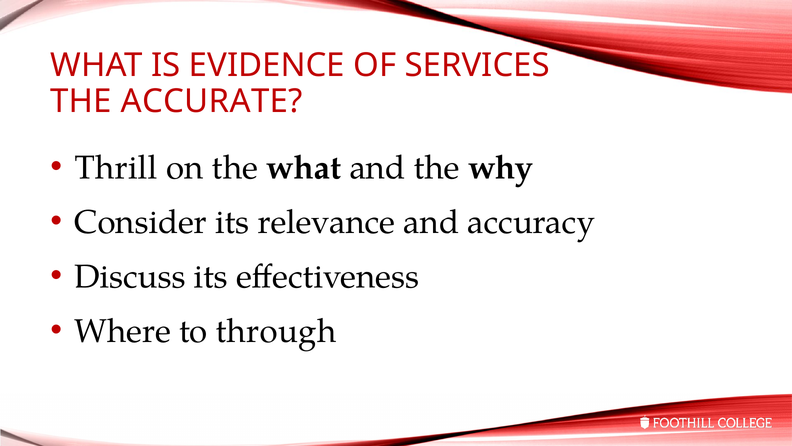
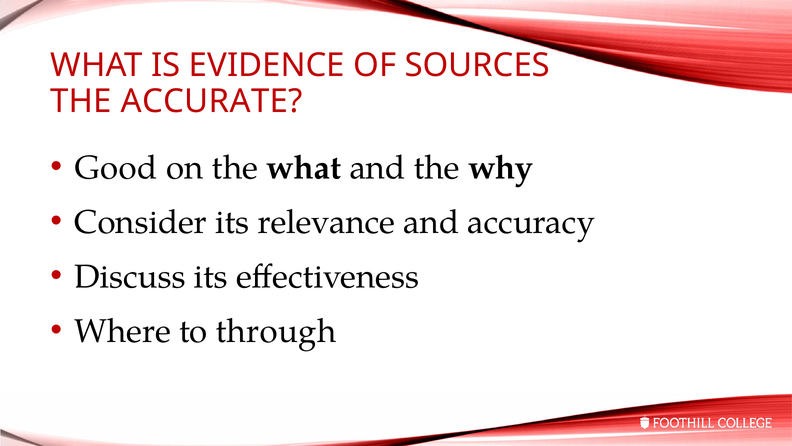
SERVICES: SERVICES -> SOURCES
Thrill: Thrill -> Good
